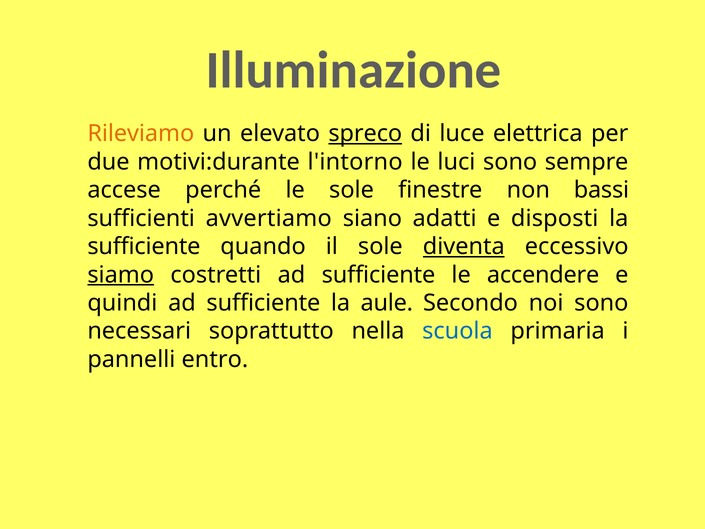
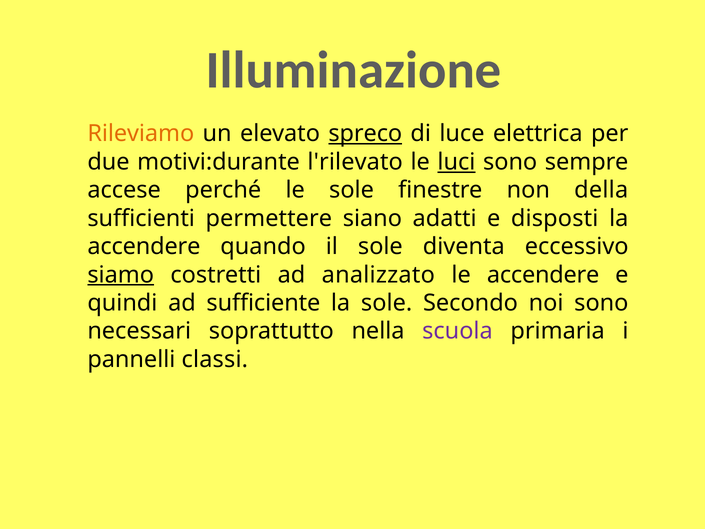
l'intorno: l'intorno -> l'rilevato
luci underline: none -> present
bassi: bassi -> della
avvertiamo: avvertiamo -> permettere
sufficiente at (144, 246): sufficiente -> accendere
diventa underline: present -> none
costretti ad sufficiente: sufficiente -> analizzato
la aule: aule -> sole
scuola colour: blue -> purple
entro: entro -> classi
